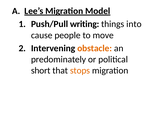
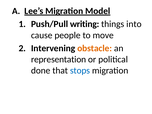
predominately: predominately -> representation
short: short -> done
stops colour: orange -> blue
